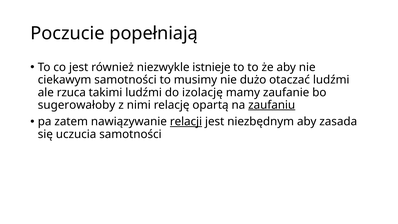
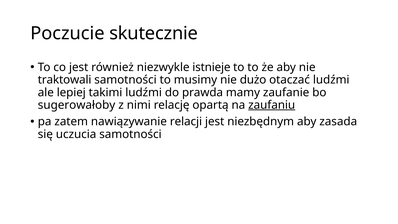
popełniają: popełniają -> skutecznie
ciekawym: ciekawym -> traktowali
rzuca: rzuca -> lepiej
izolację: izolację -> prawda
relacji underline: present -> none
